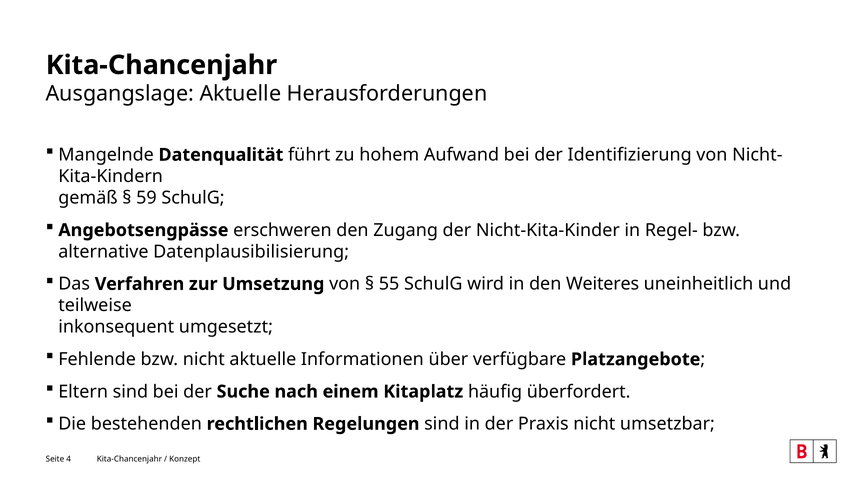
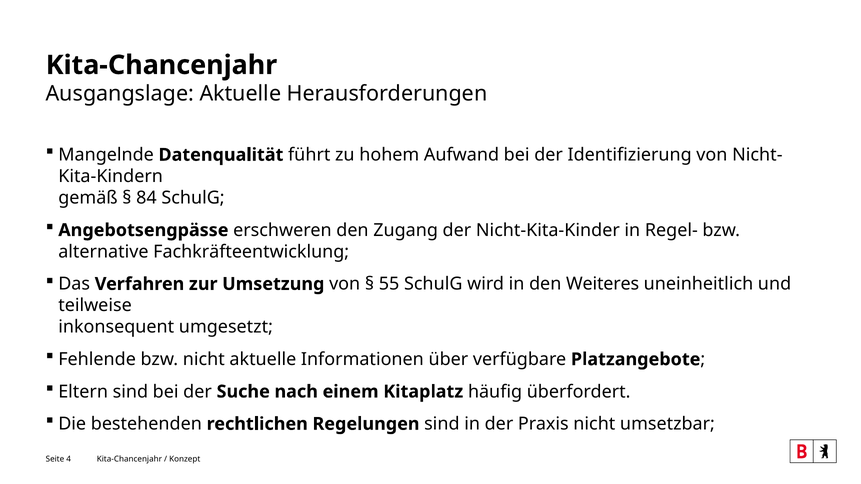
59: 59 -> 84
Datenplausibilisierung: Datenplausibilisierung -> Fachkräfteentwicklung
